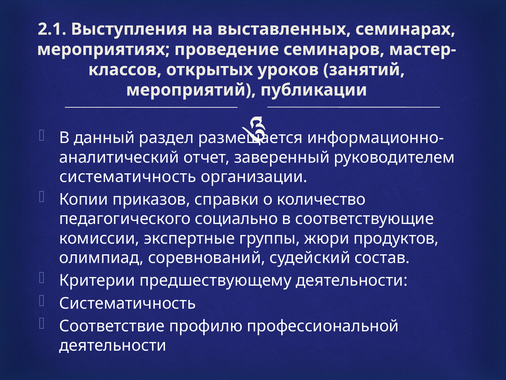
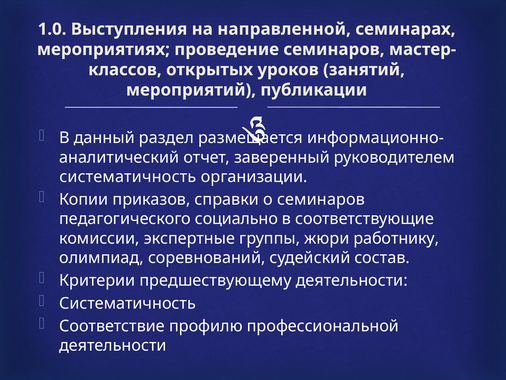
2.1: 2.1 -> 1.0
выставленных: выставленных -> направленной
о количество: количество -> семинаров
продуктов: продуктов -> работнику
